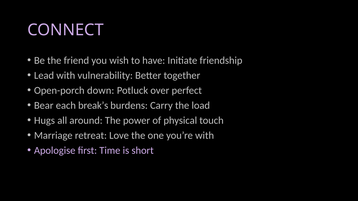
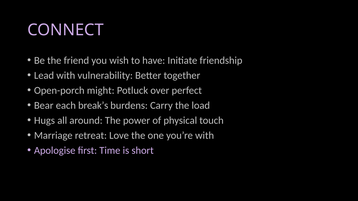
down: down -> might
